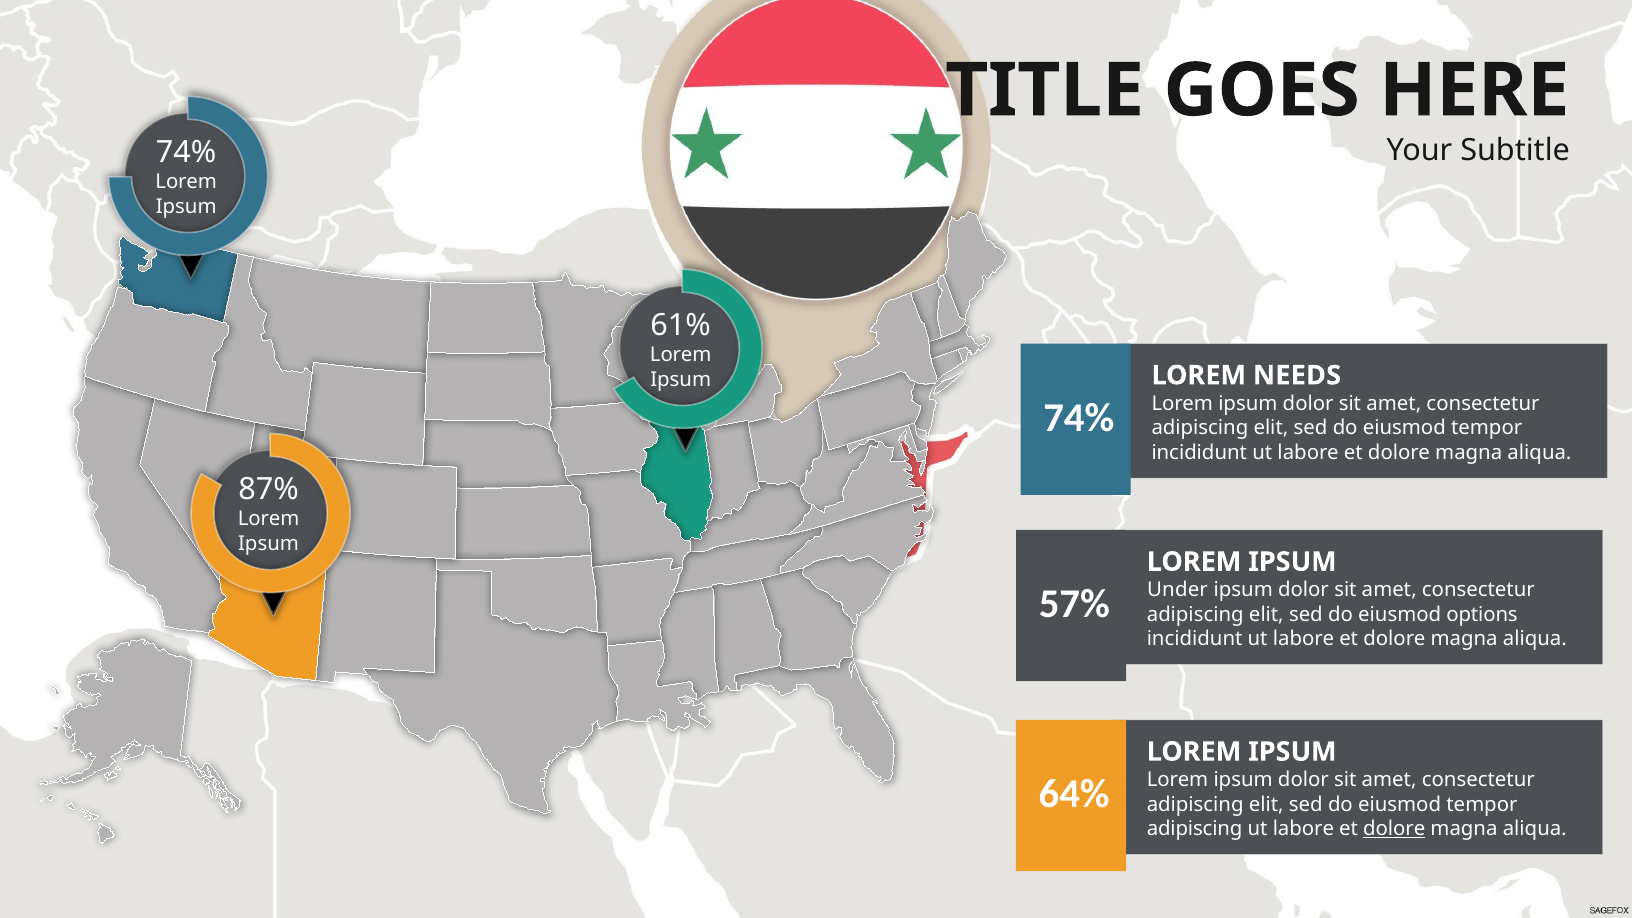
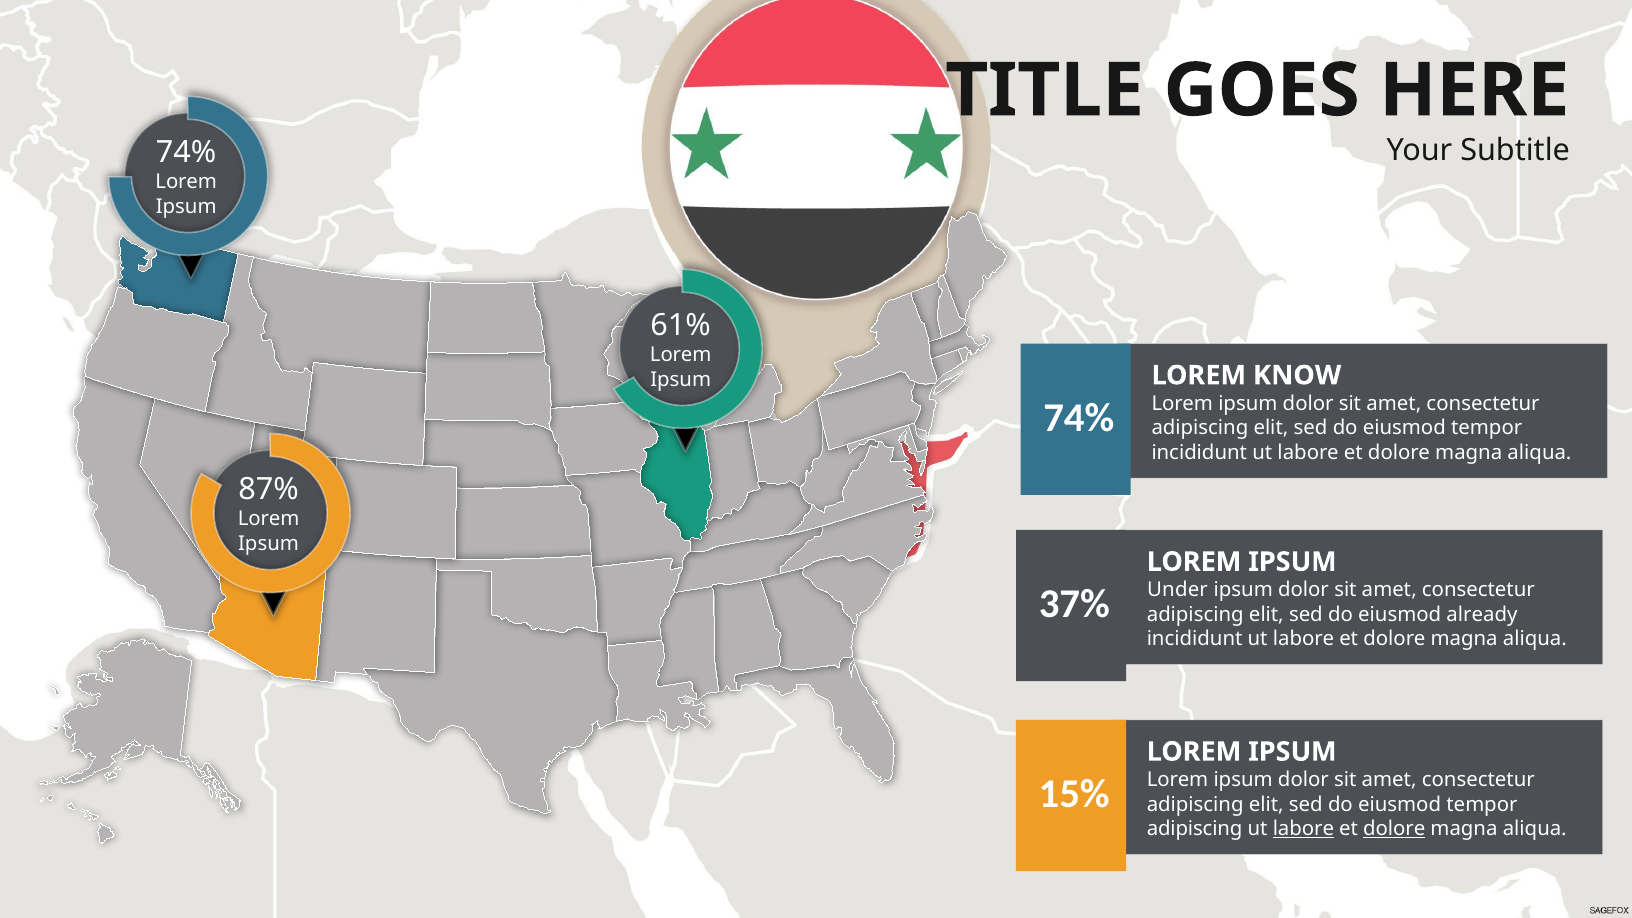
NEEDS: NEEDS -> KNOW
57%: 57% -> 37%
options: options -> already
64%: 64% -> 15%
labore at (1303, 829) underline: none -> present
